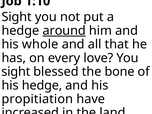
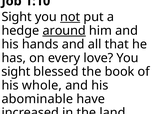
not underline: none -> present
whole: whole -> hands
bone: bone -> book
his hedge: hedge -> whole
propitiation: propitiation -> abominable
